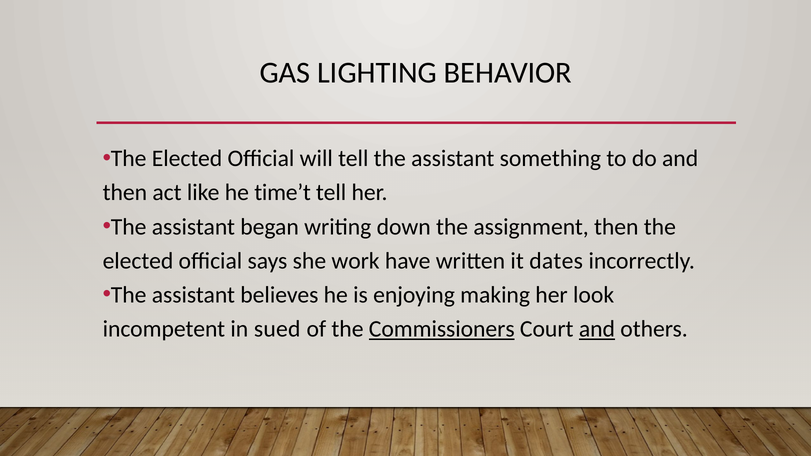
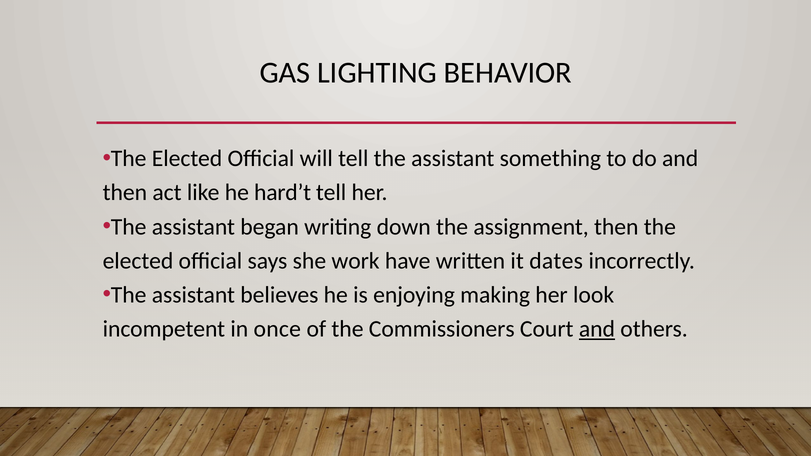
time’t: time’t -> hard’t
sued: sued -> once
Commissioners underline: present -> none
